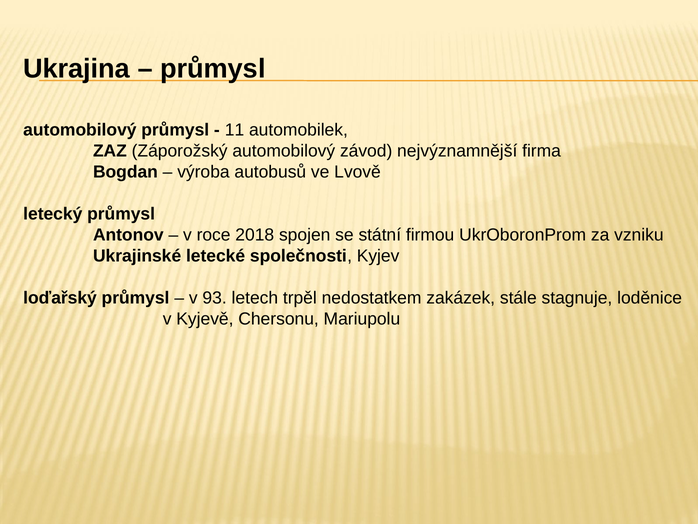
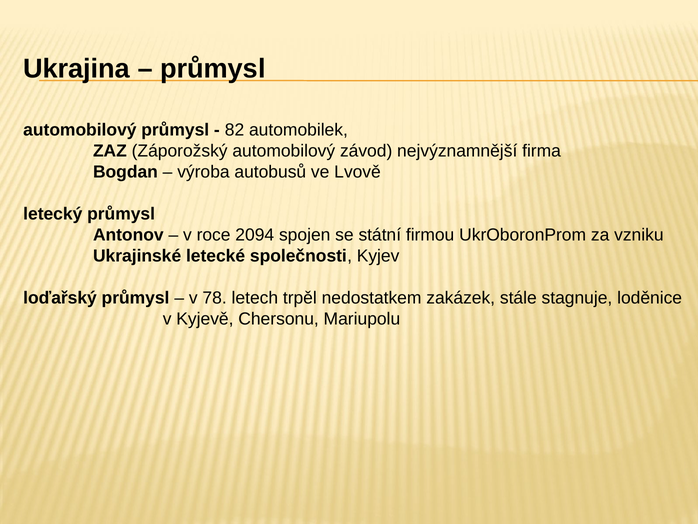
11: 11 -> 82
2018: 2018 -> 2094
93: 93 -> 78
